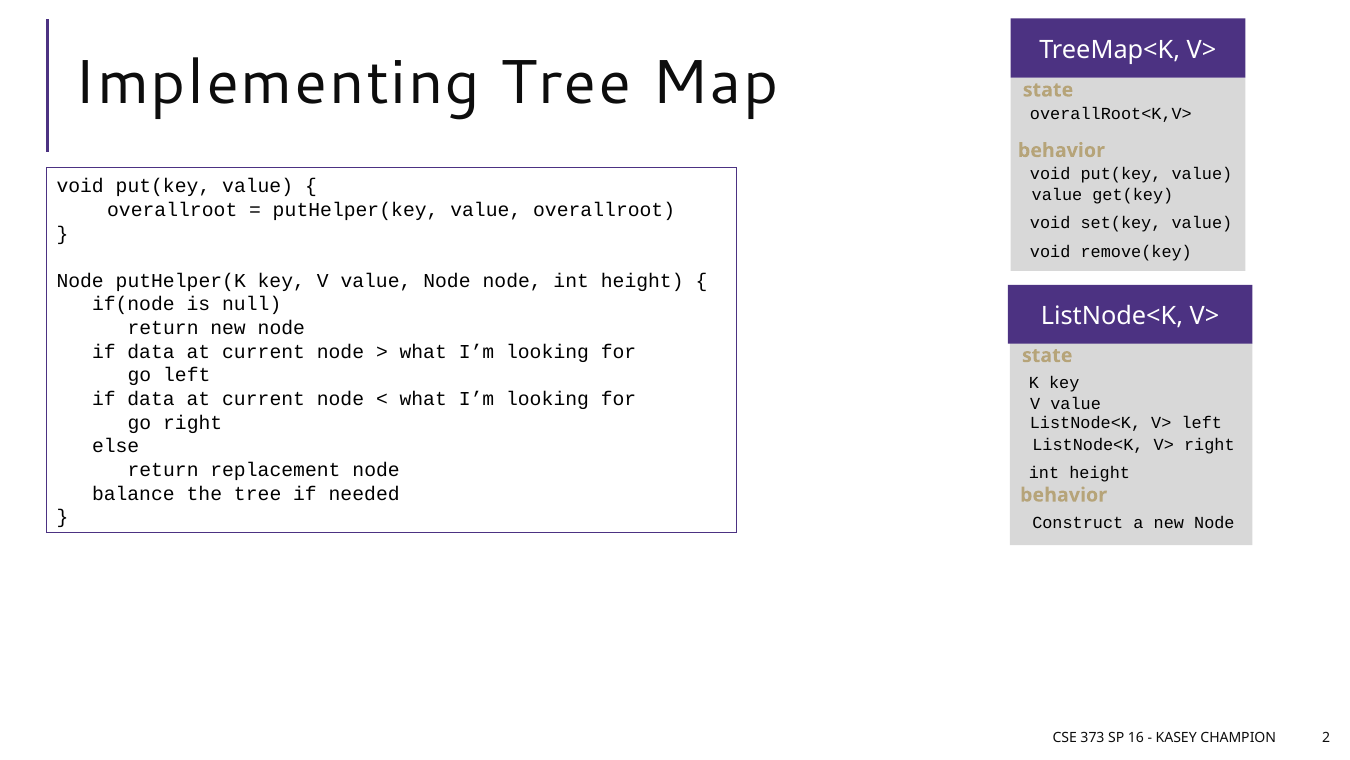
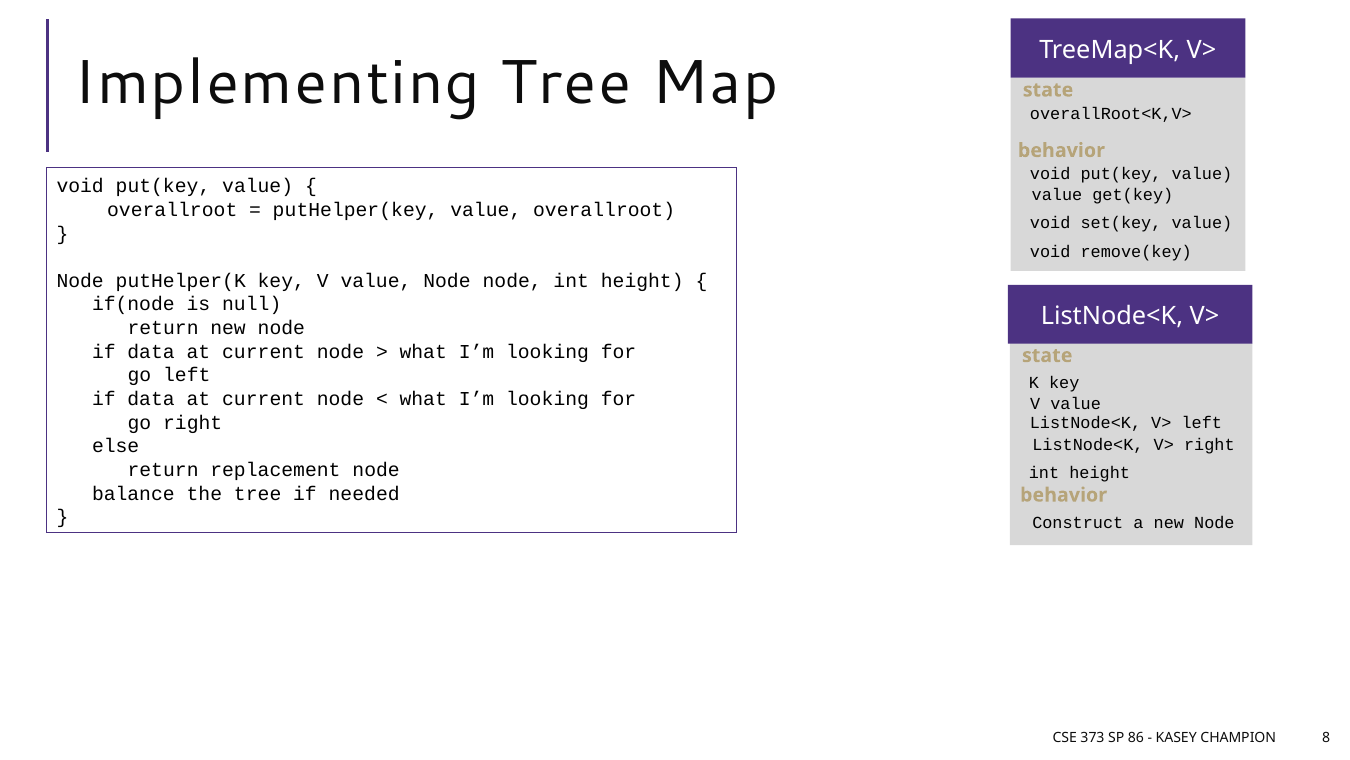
16: 16 -> 86
2: 2 -> 8
